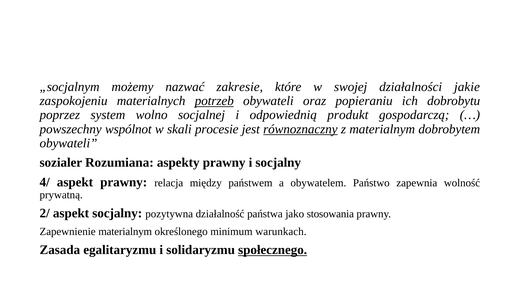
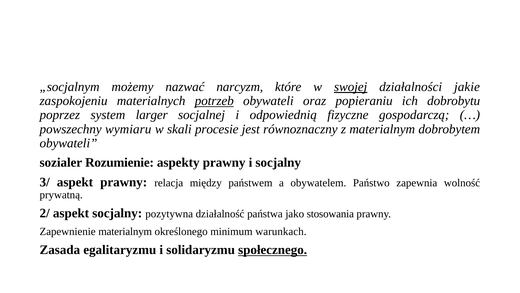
zakresie: zakresie -> narcyzm
swojej underline: none -> present
wolno: wolno -> larger
produkt: produkt -> fizyczne
wspólnot: wspólnot -> wymiaru
równoznaczny underline: present -> none
Rozumiana: Rozumiana -> Rozumienie
4/: 4/ -> 3/
